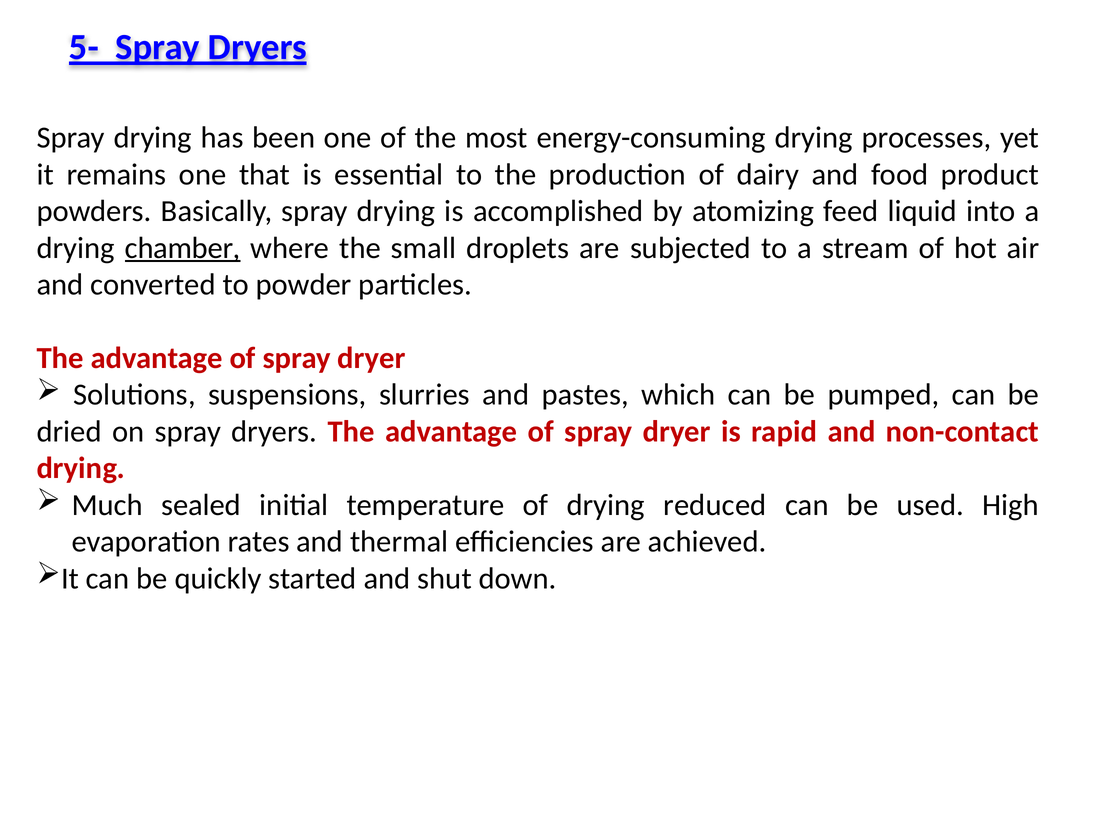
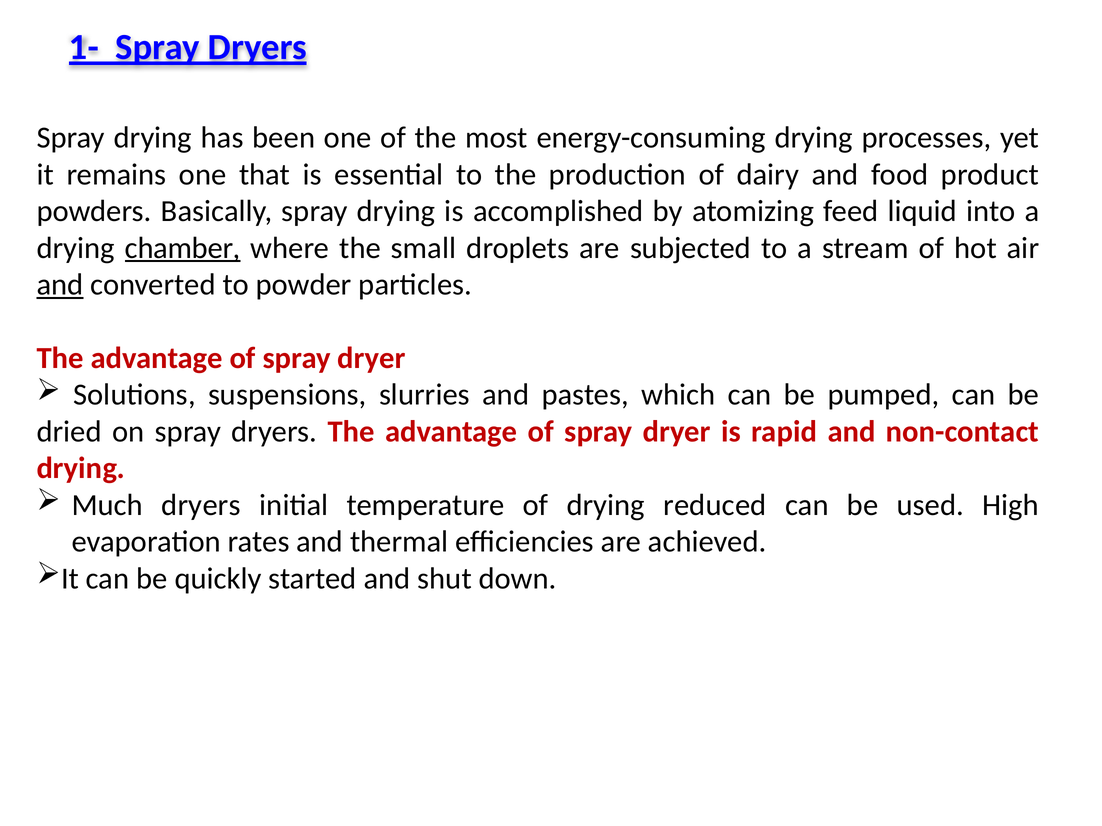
5-: 5- -> 1-
and at (60, 285) underline: none -> present
Much sealed: sealed -> dryers
